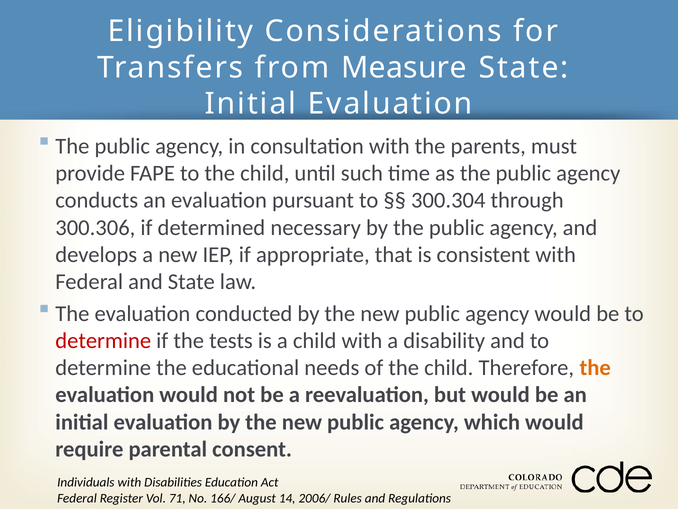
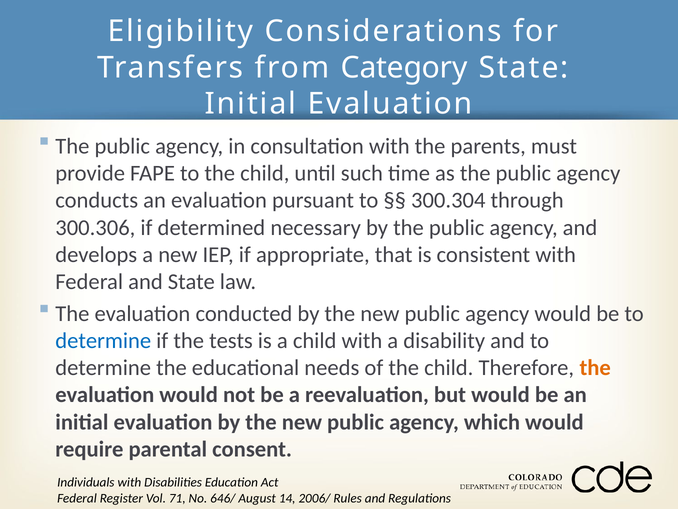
Measure: Measure -> Category
determine at (103, 340) colour: red -> blue
166/: 166/ -> 646/
